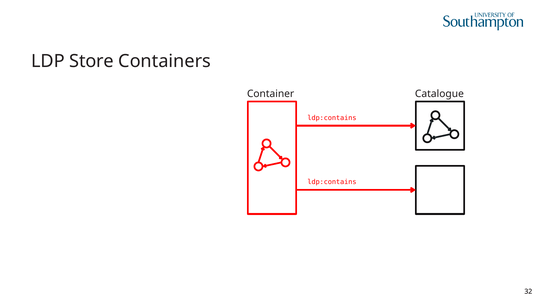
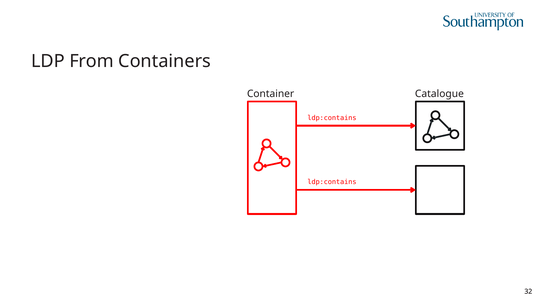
Store: Store -> From
